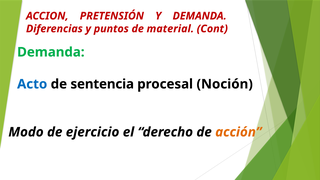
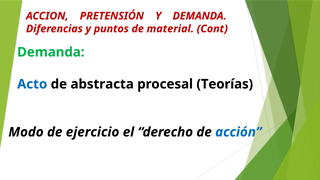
sentencia: sentencia -> abstracta
Noción: Noción -> Teorías
acción colour: orange -> blue
